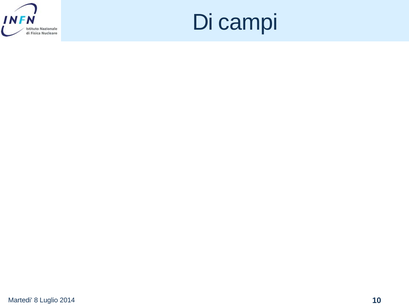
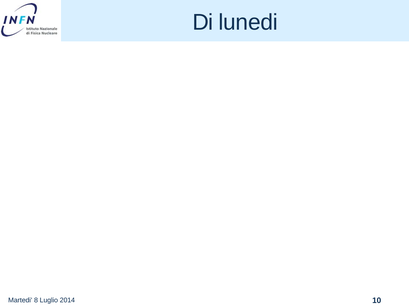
campi: campi -> lunedi
